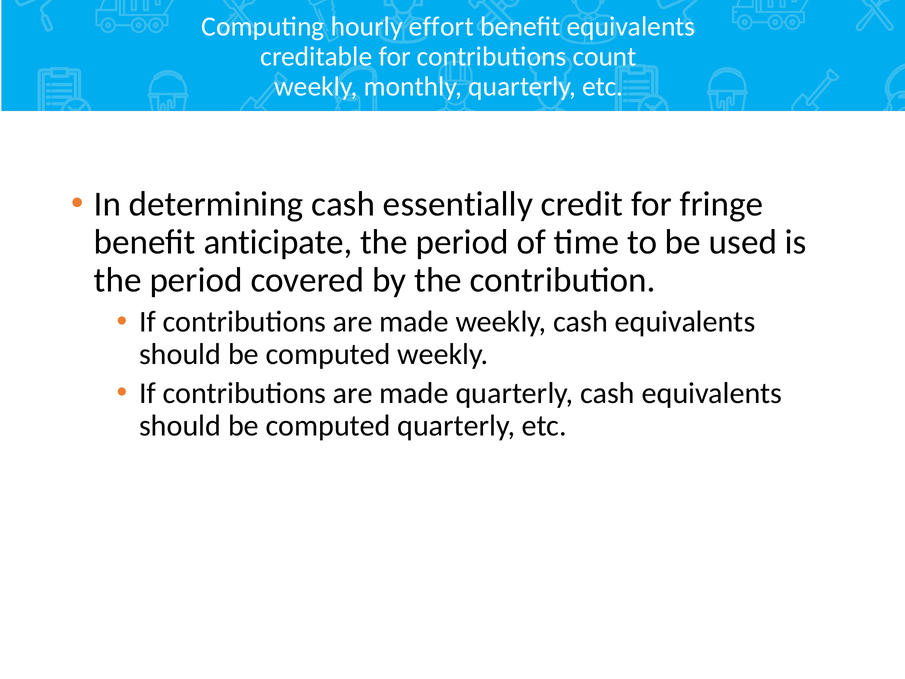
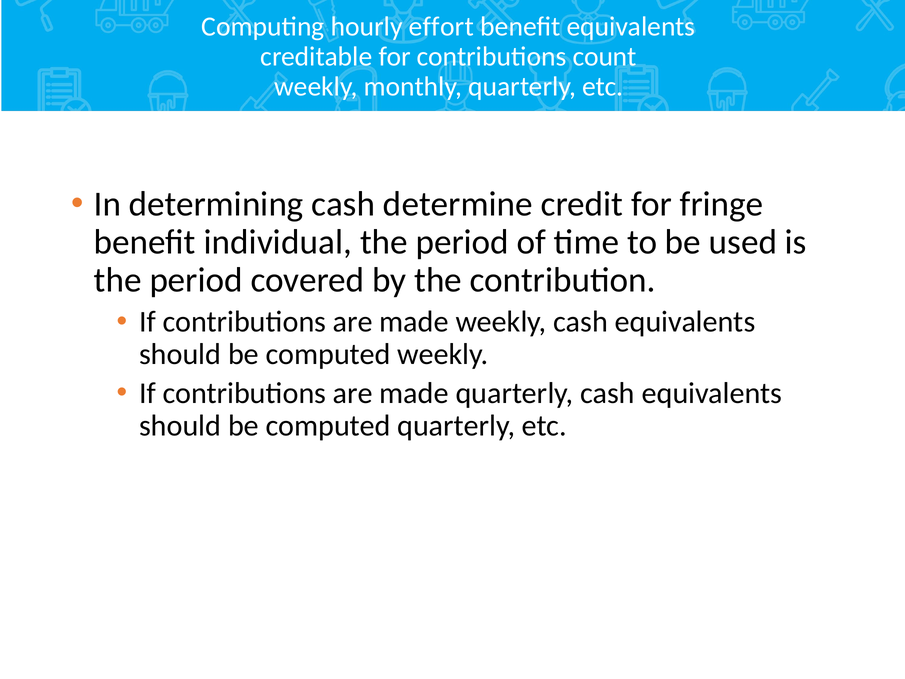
essentially: essentially -> determine
anticipate: anticipate -> individual
